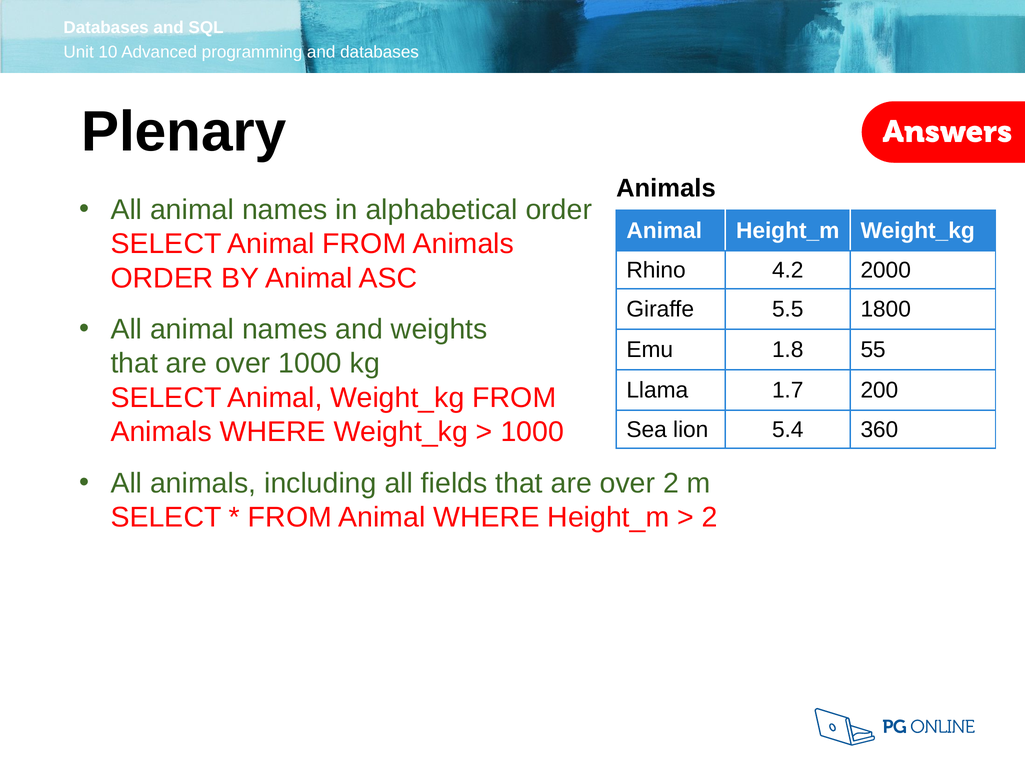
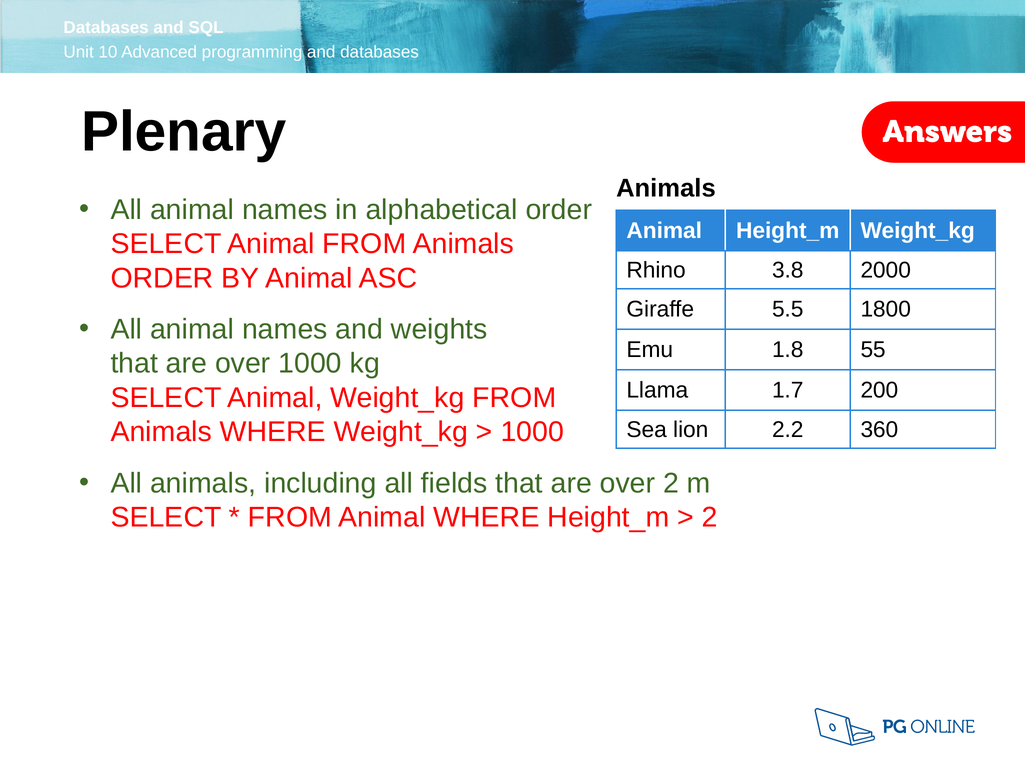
4.2: 4.2 -> 3.8
5.4: 5.4 -> 2.2
